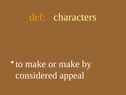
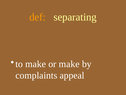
characters: characters -> separating
considered: considered -> complaints
